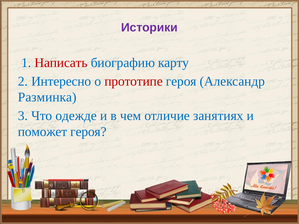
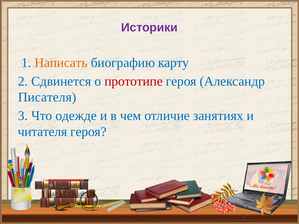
Написать colour: red -> orange
Интересно: Интересно -> Сдвинется
Разминка: Разминка -> Писателя
поможет: поможет -> читателя
